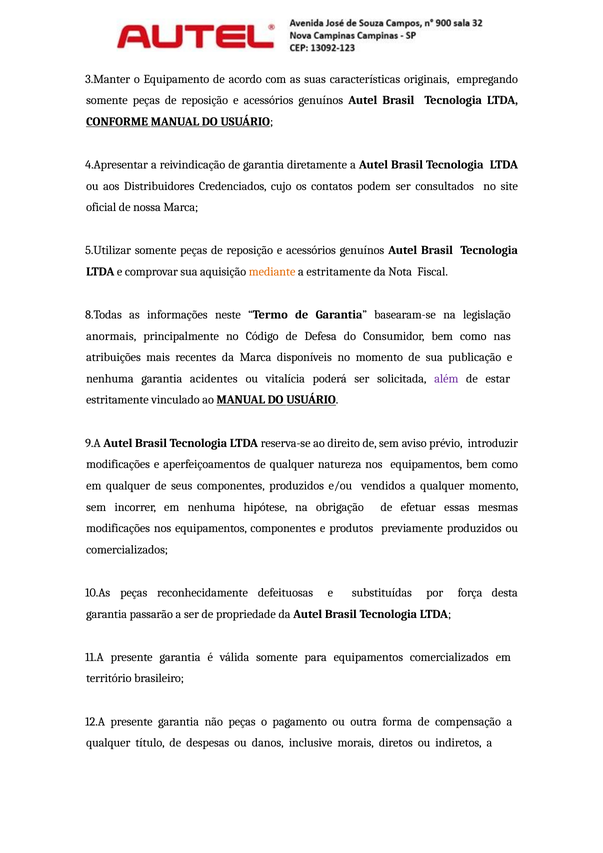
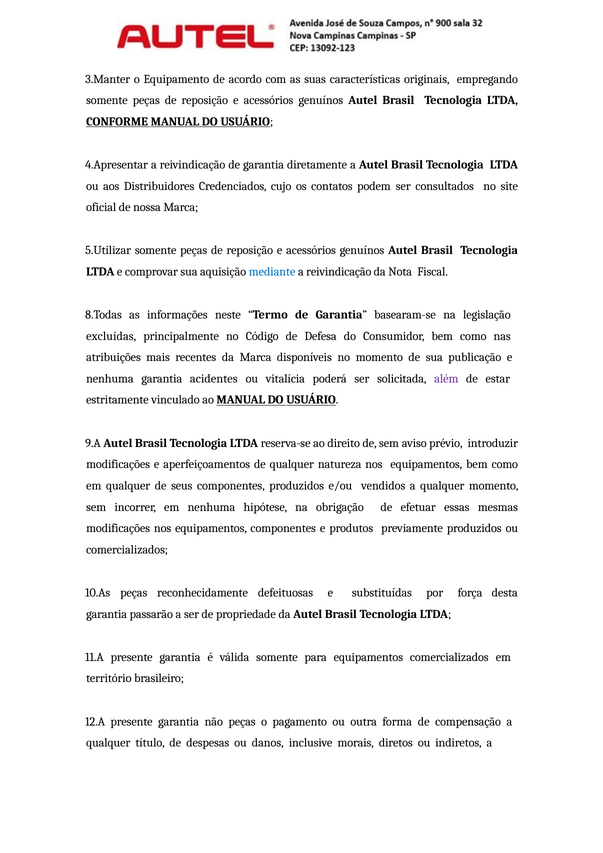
mediante colour: orange -> blue
estritamente at (339, 272): estritamente -> reivindicação
anormais: anormais -> excluídas
